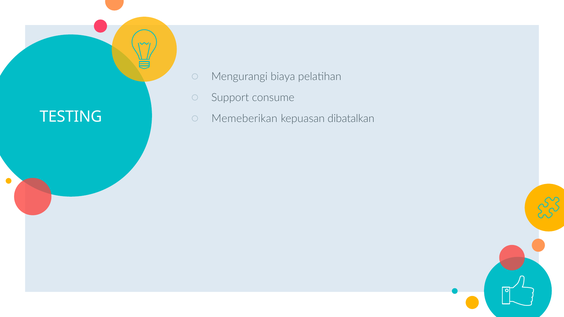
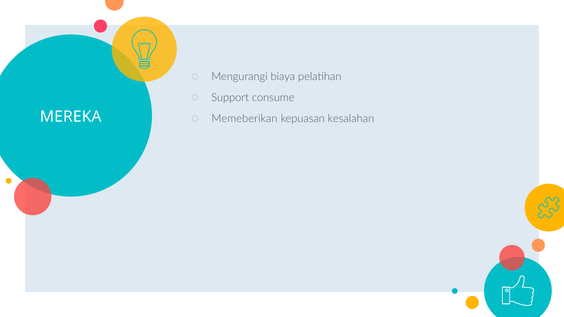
TESTING: TESTING -> MEREKA
dibatalkan: dibatalkan -> kesalahan
